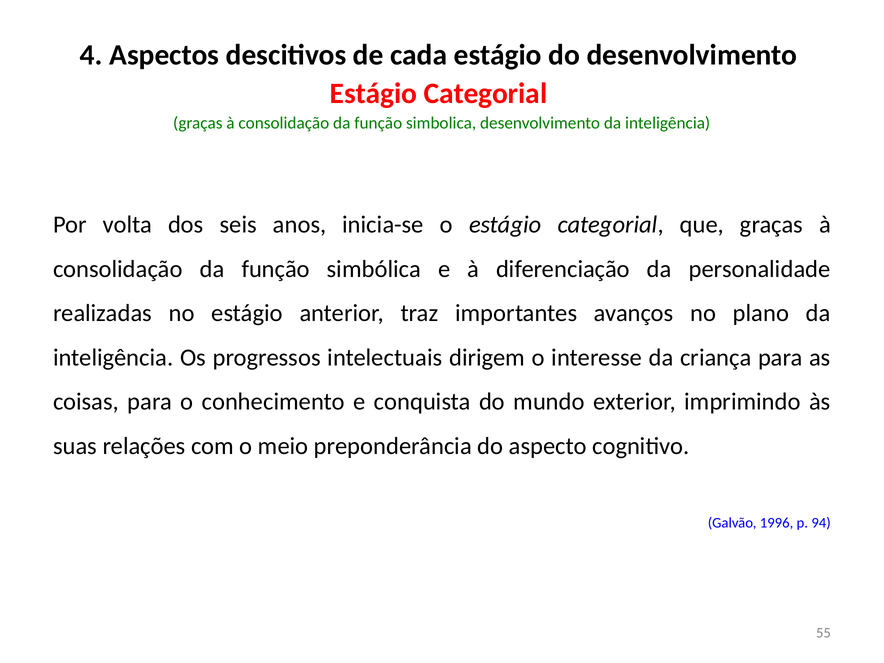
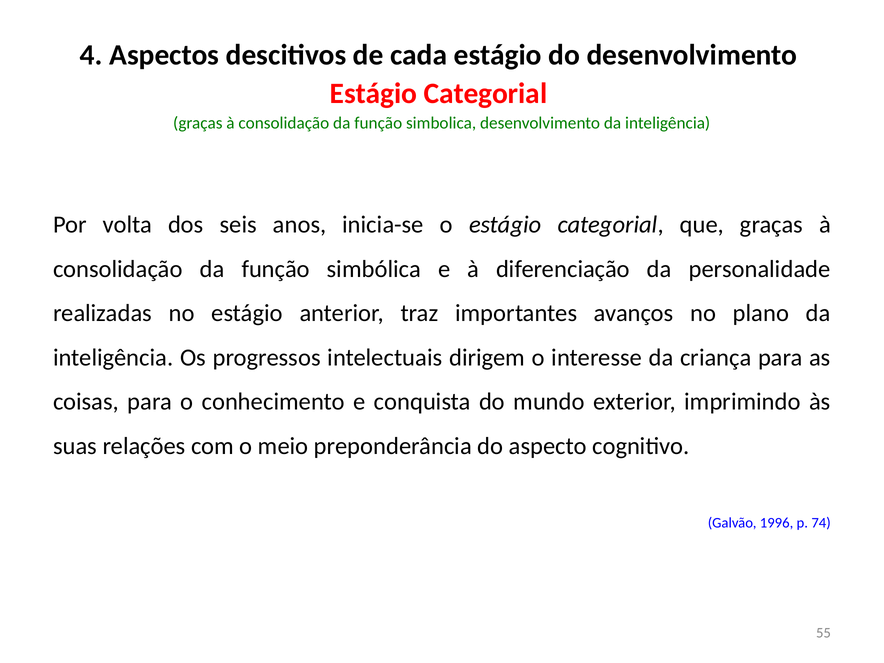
94: 94 -> 74
